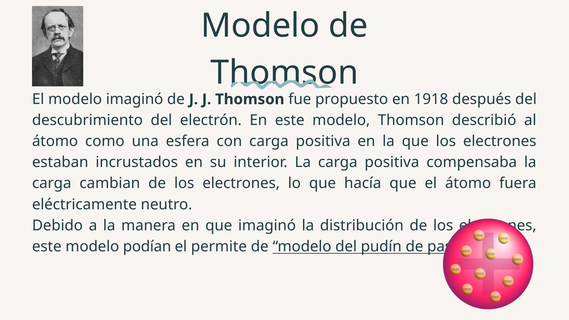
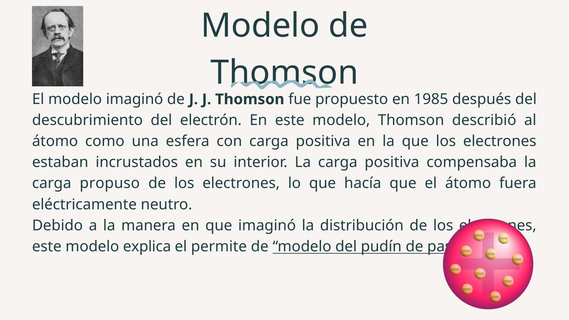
1918: 1918 -> 1985
cambian: cambian -> propuso
podían: podían -> explica
